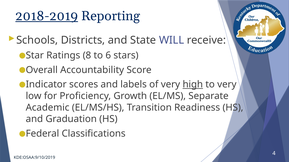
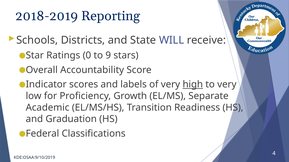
2018-2019 underline: present -> none
8: 8 -> 0
6: 6 -> 9
